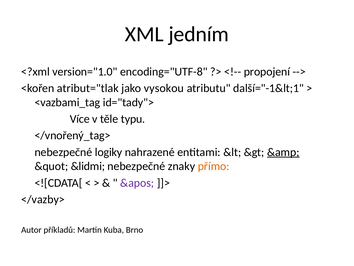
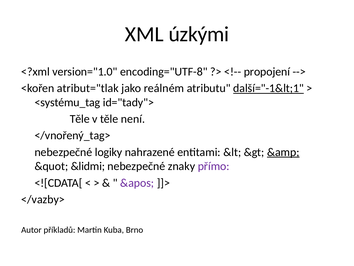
jedním: jedním -> úzkými
vysokou: vysokou -> reálném
další="-1&lt;1 underline: none -> present
<vazbami_tag: <vazbami_tag -> <systému_tag
Více at (80, 119): Více -> Těle
typu: typu -> není
přímo colour: orange -> purple
